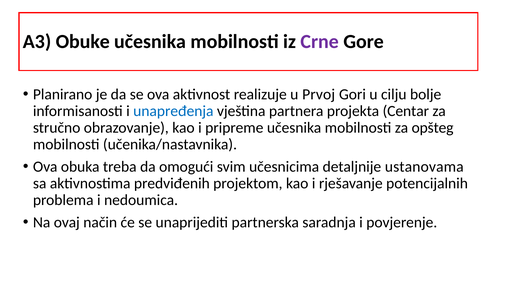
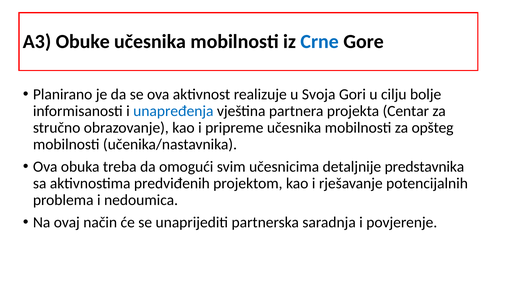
Crne colour: purple -> blue
Prvoj: Prvoj -> Svoja
ustanovama: ustanovama -> predstavnika
